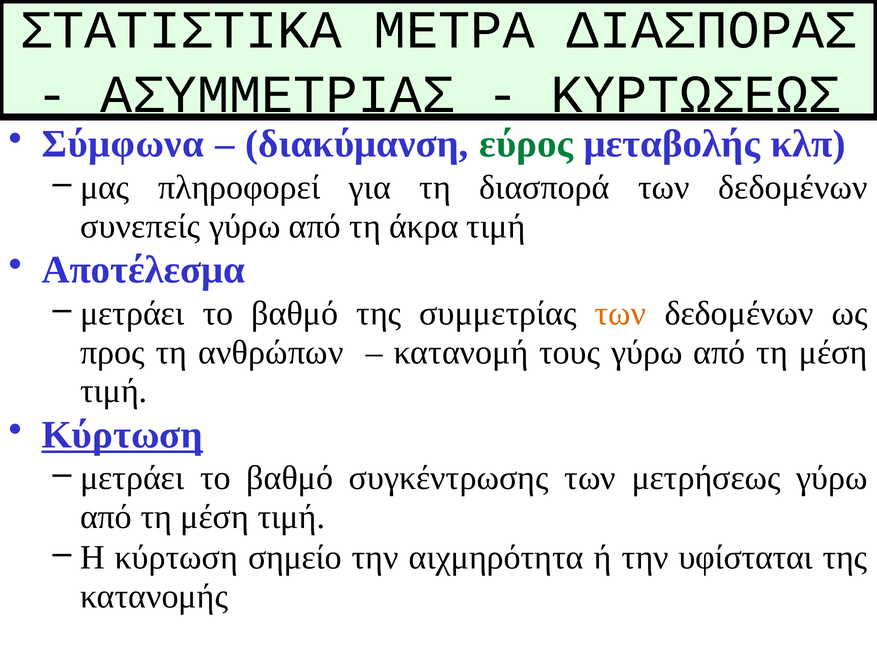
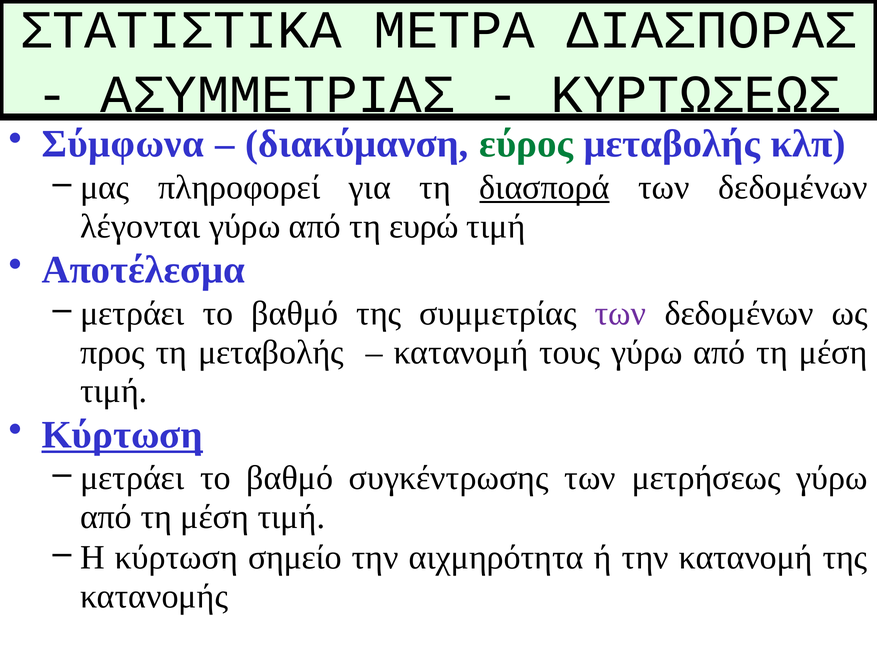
διασπορά underline: none -> present
συνεπείς: συνεπείς -> λέγονται
άκρα: άκρα -> ευρώ
των at (621, 313) colour: orange -> purple
τη ανθρώπων: ανθρώπων -> μεταβολής
την υφίσταται: υφίσταται -> κατανομή
